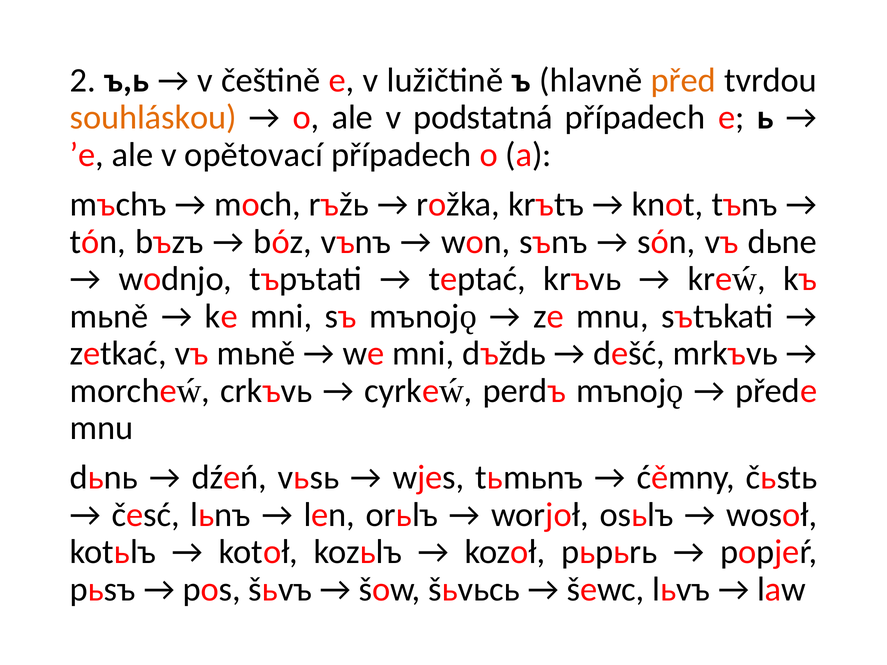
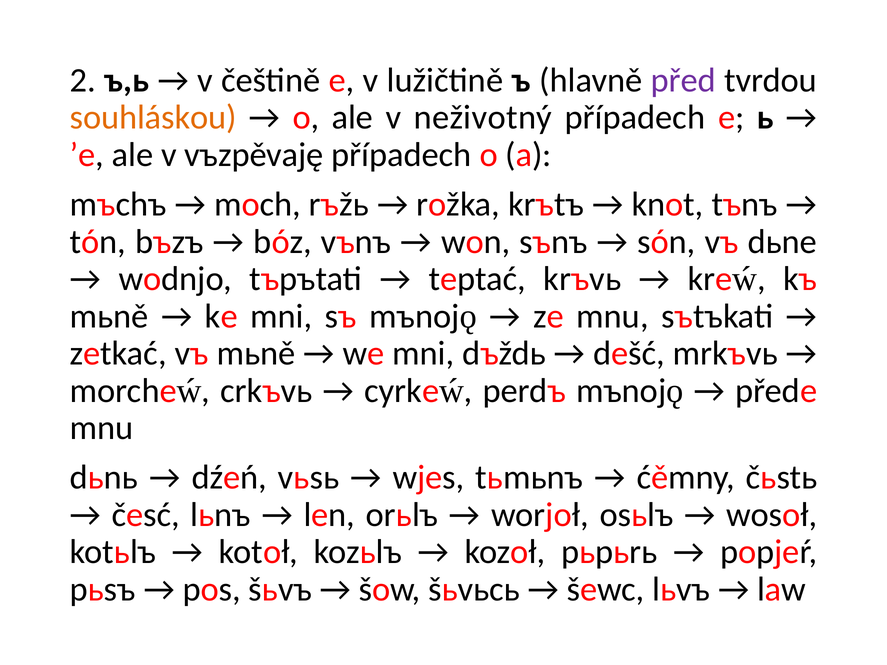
před colour: orange -> purple
podstatná: podstatná -> neživotný
opětovací: opětovací -> vъzpěvaję
